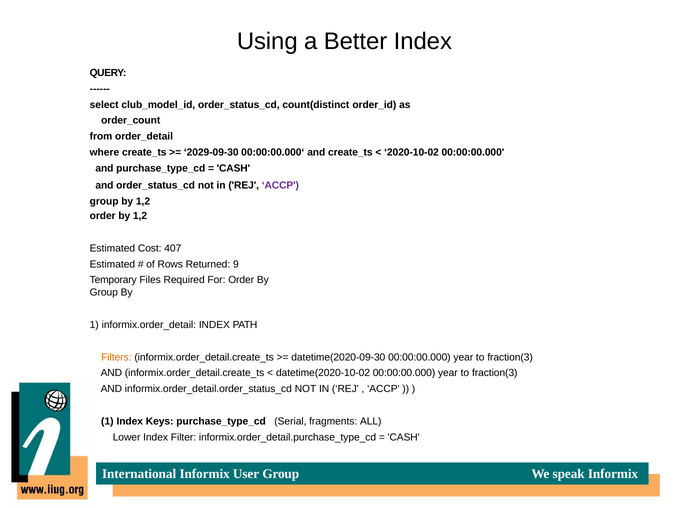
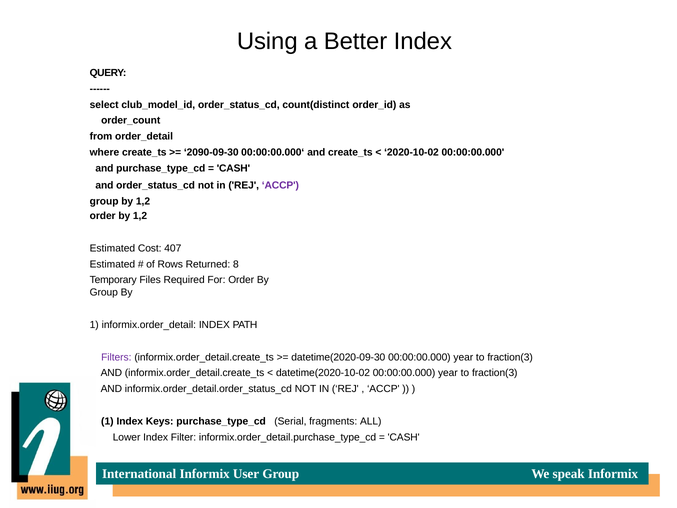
2029-09-30: 2029-09-30 -> 2090-09-30
9: 9 -> 8
Filters colour: orange -> purple
